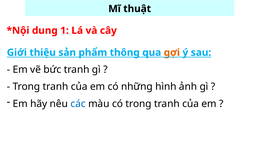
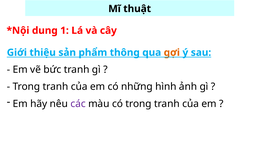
các colour: blue -> purple
